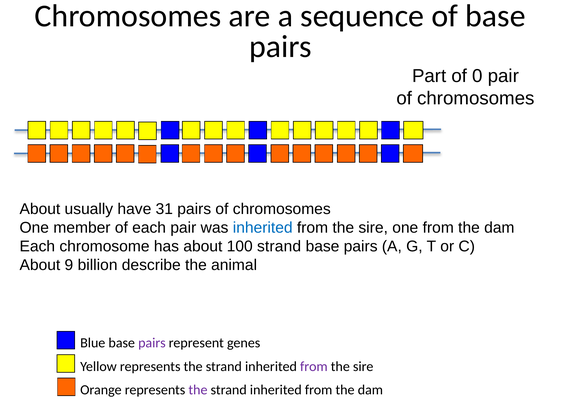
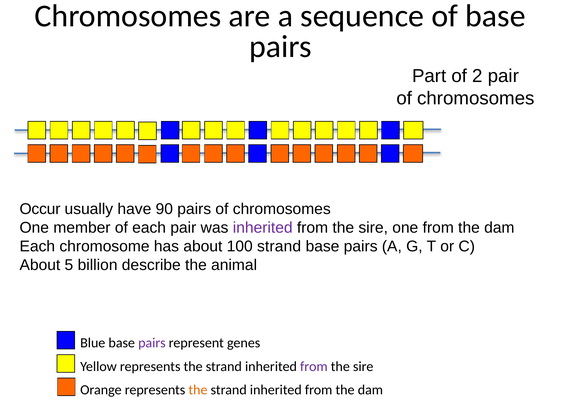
0: 0 -> 2
About at (40, 210): About -> Occur
31: 31 -> 90
inherited at (263, 228) colour: blue -> purple
9: 9 -> 5
the at (198, 391) colour: purple -> orange
